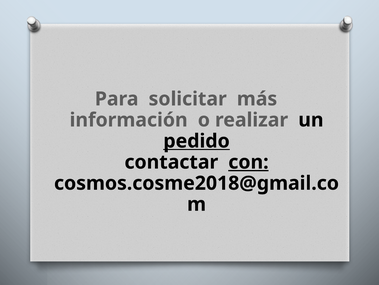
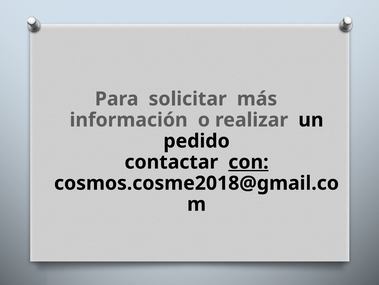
pedido underline: present -> none
